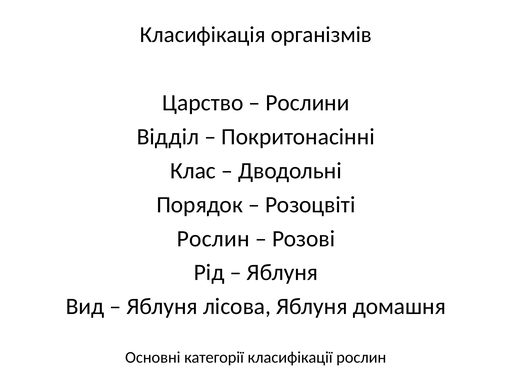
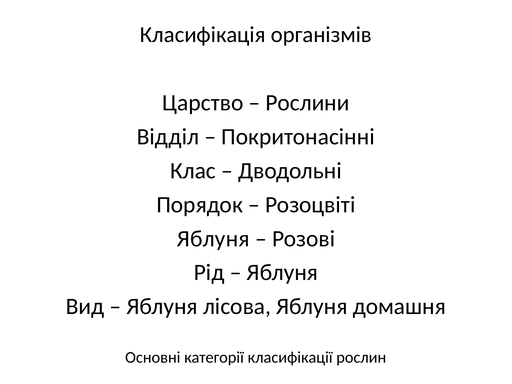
Рослин at (213, 239): Рослин -> Яблуня
